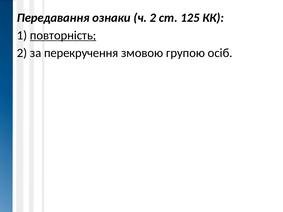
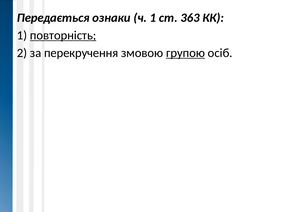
Передавання: Передавання -> Передається
ч 2: 2 -> 1
125: 125 -> 363
групою underline: none -> present
